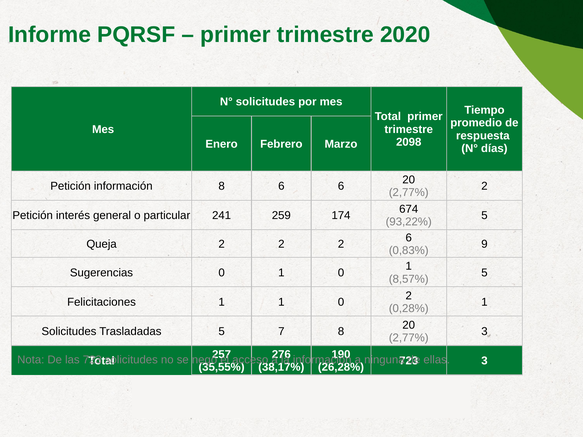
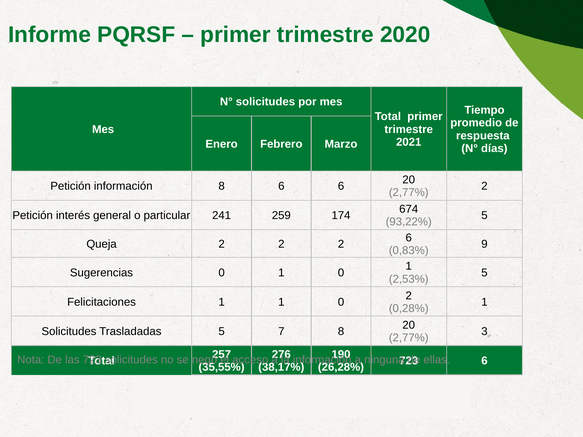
2098: 2098 -> 2021
8,57%: 8,57% -> 2,53%
3 at (484, 361): 3 -> 6
